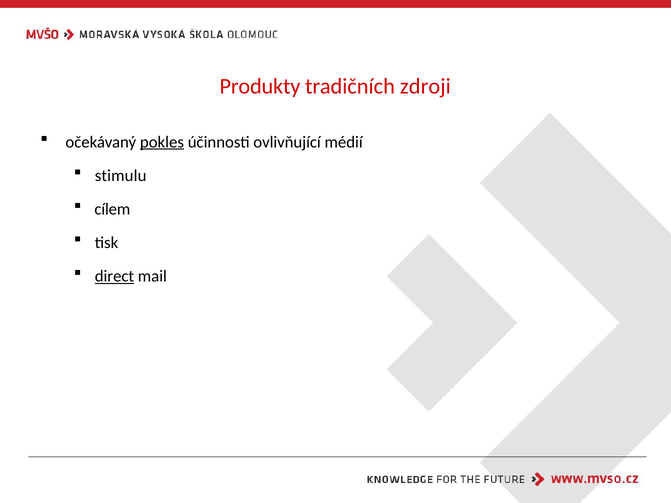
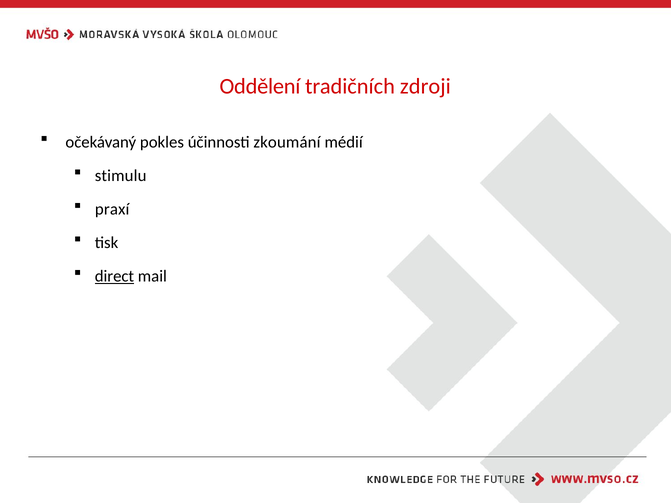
Produkty: Produkty -> Oddělení
pokles underline: present -> none
ovlivňující: ovlivňující -> zkoumání
cílem: cílem -> praxí
